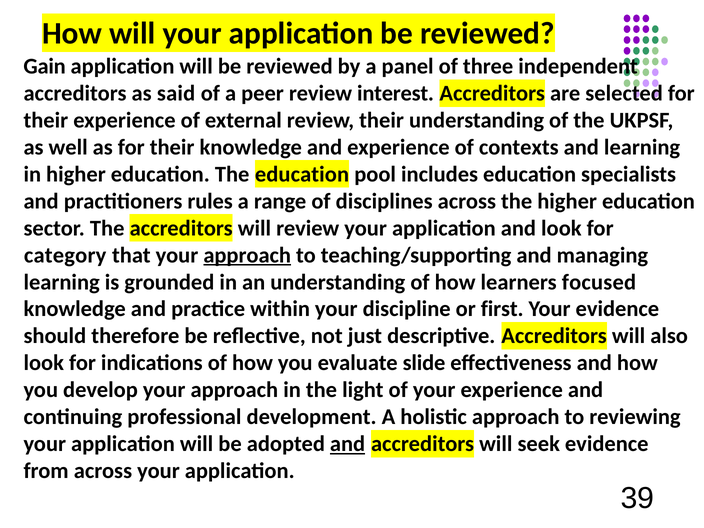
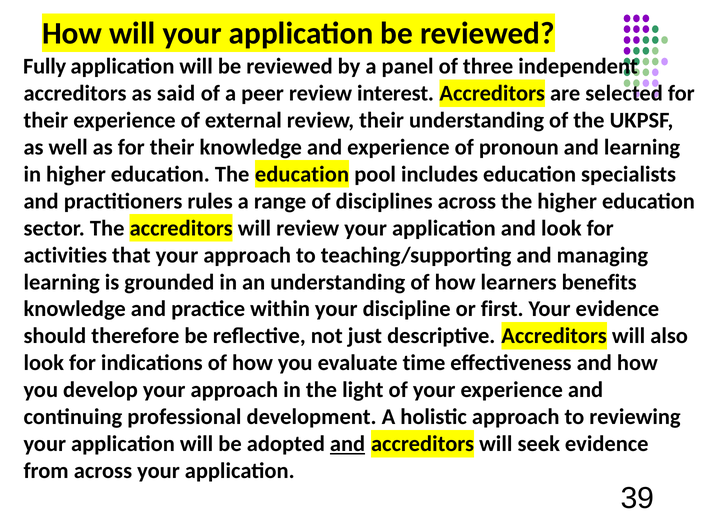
Gain: Gain -> Fully
contexts: contexts -> pronoun
category: category -> activities
approach at (247, 255) underline: present -> none
focused: focused -> benefits
slide: slide -> time
